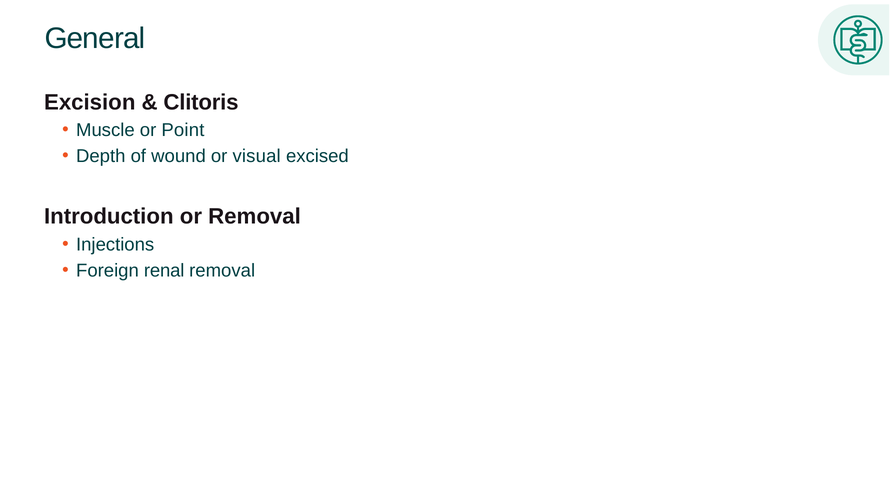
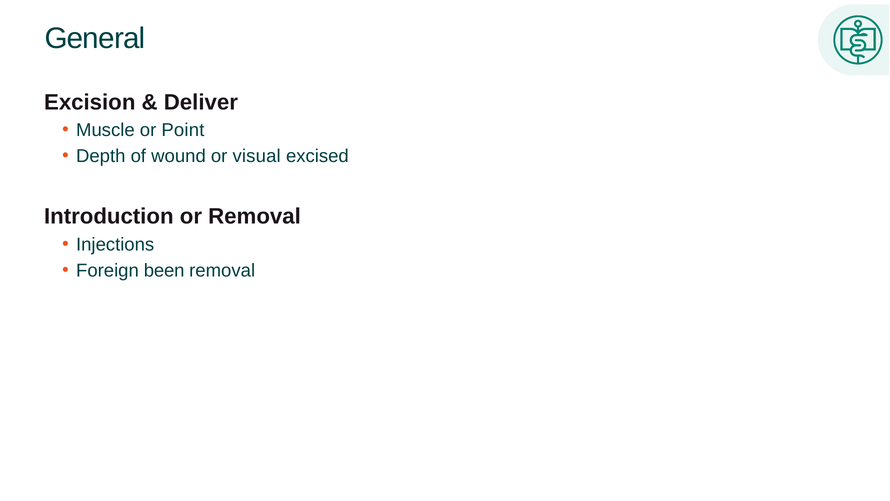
Clitoris: Clitoris -> Deliver
renal: renal -> been
